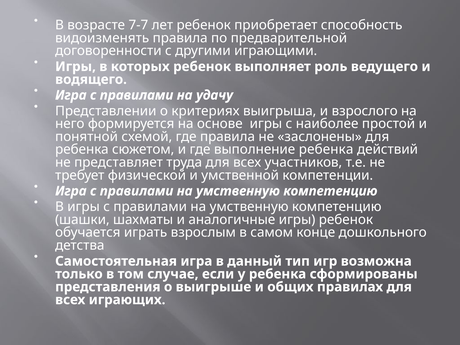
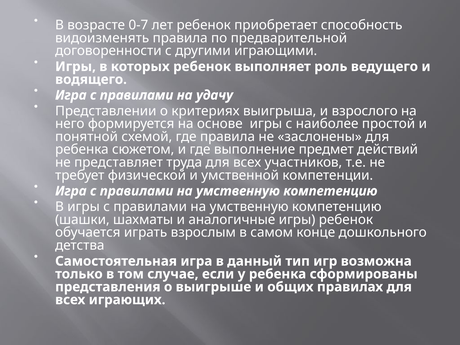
7-7: 7-7 -> 0-7
выполнение ребенка: ребенка -> предмет
